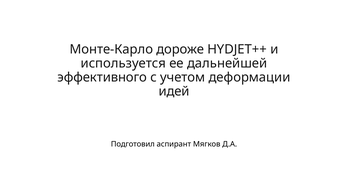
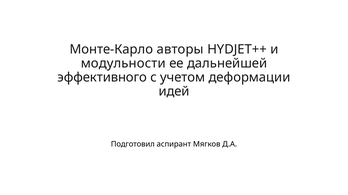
дороже: дороже -> авторы
используется: используется -> модульности
